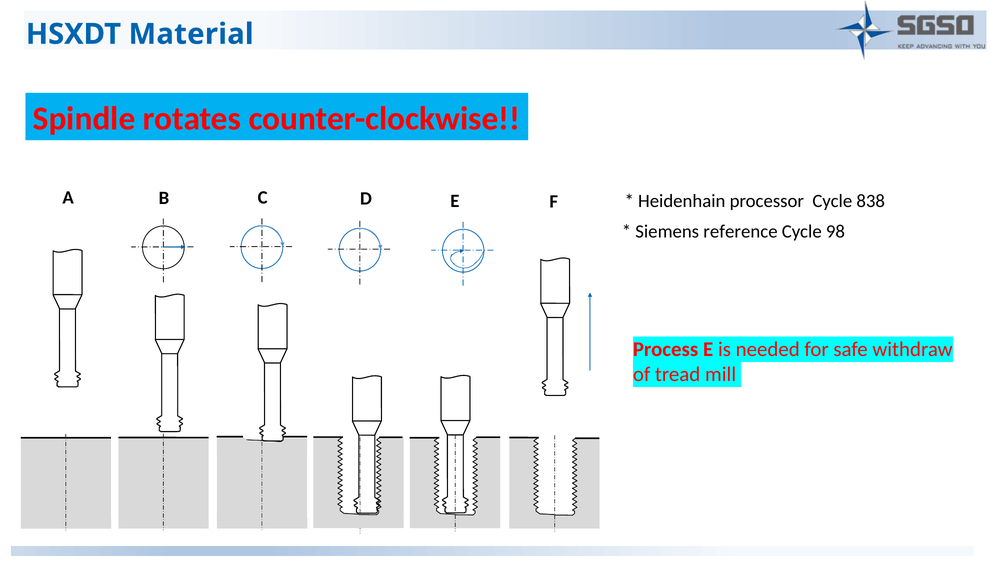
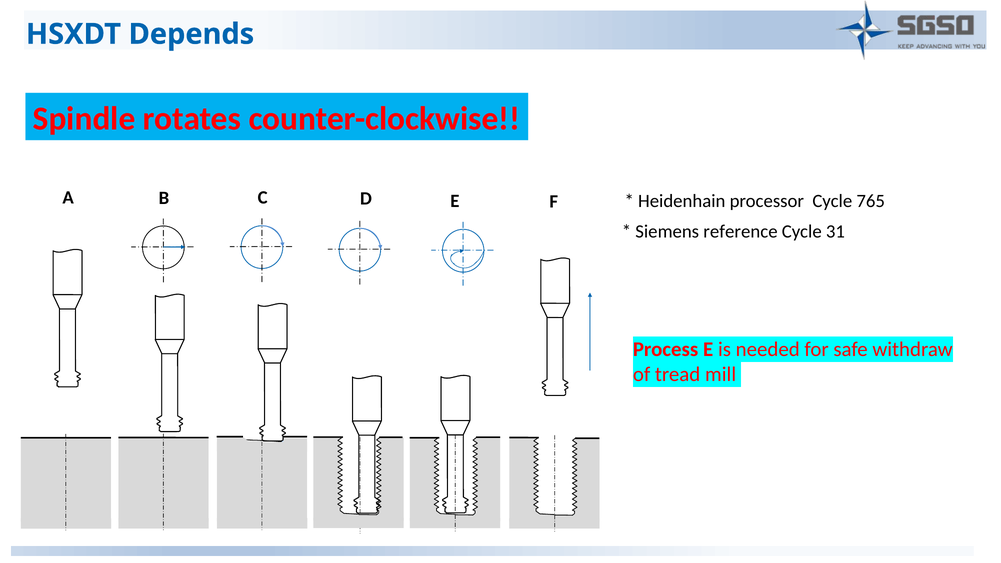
Material: Material -> Depends
838: 838 -> 765
98: 98 -> 31
